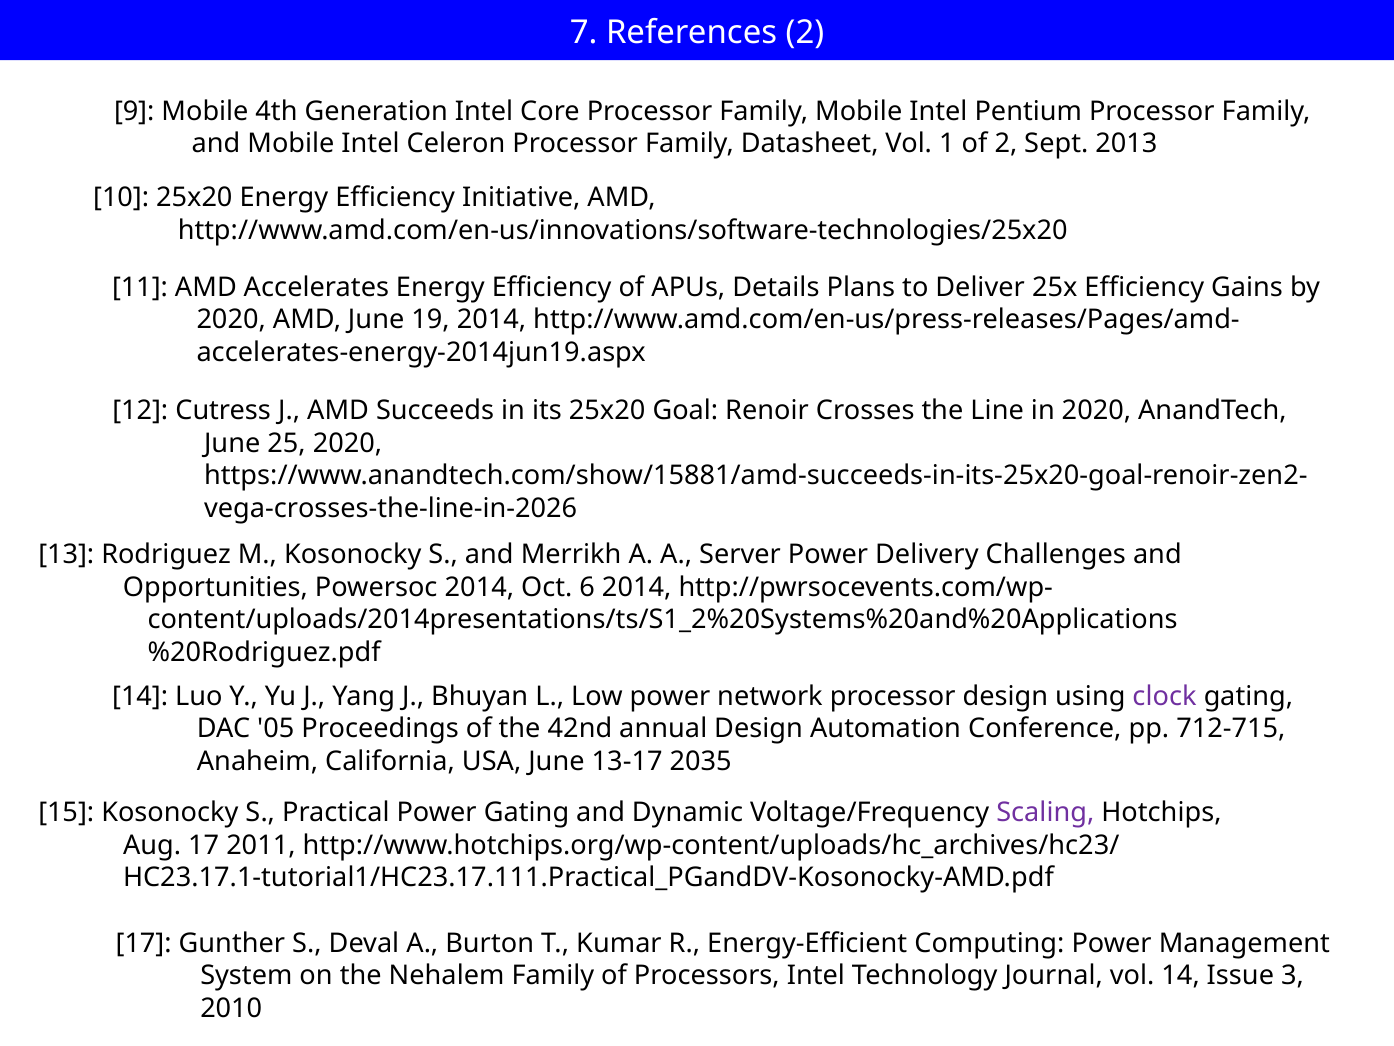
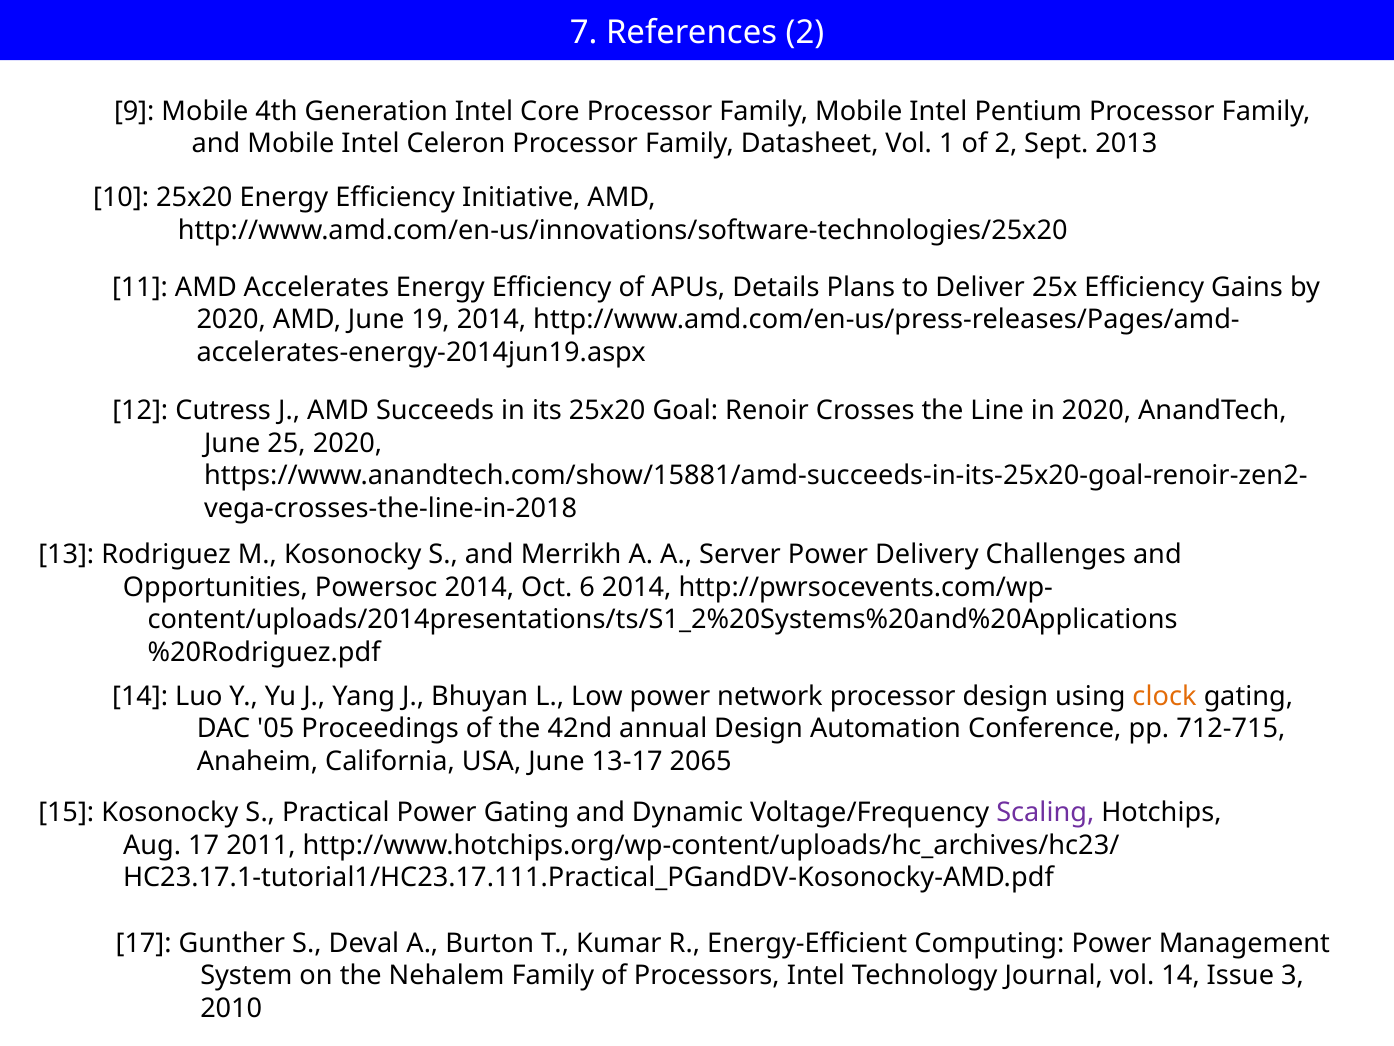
vega-crosses-the-line-in-2026: vega-crosses-the-line-in-2026 -> vega-crosses-the-line-in-2018
clock colour: purple -> orange
2035: 2035 -> 2065
